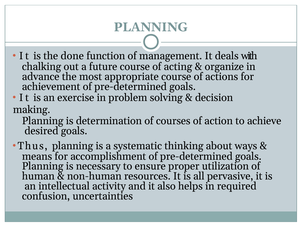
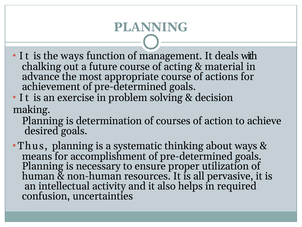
the done: done -> ways
organize: organize -> material
